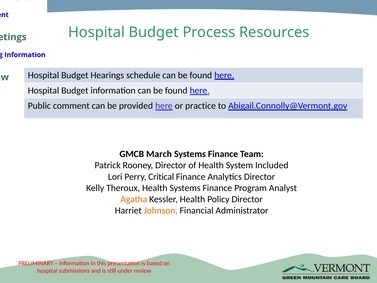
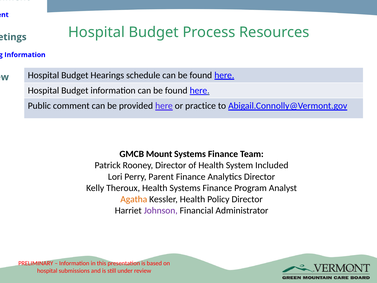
March: March -> Mount
Critical: Critical -> Parent
Johnson colour: orange -> purple
